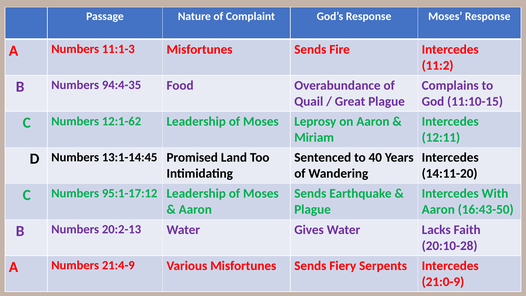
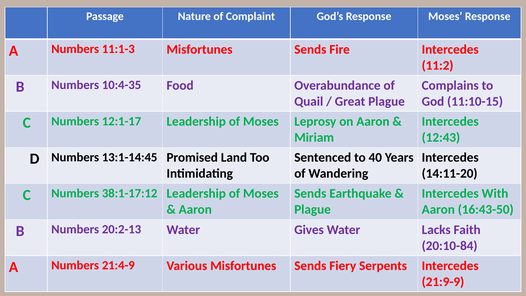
94:4-35: 94:4-35 -> 10:4-35
12:1-62: 12:1-62 -> 12:1-17
12:11: 12:11 -> 12:43
95:1-17:12: 95:1-17:12 -> 38:1-17:12
20:10-28: 20:10-28 -> 20:10-84
21:0-9: 21:0-9 -> 21:9-9
